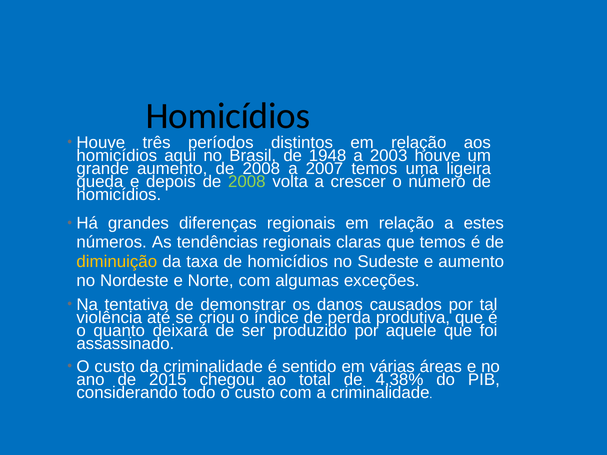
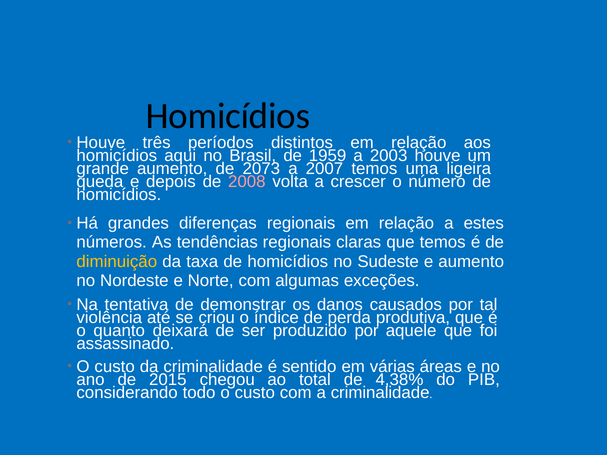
1948: 1948 -> 1959
aumento de 2008: 2008 -> 2073
2008 at (247, 182) colour: light green -> pink
